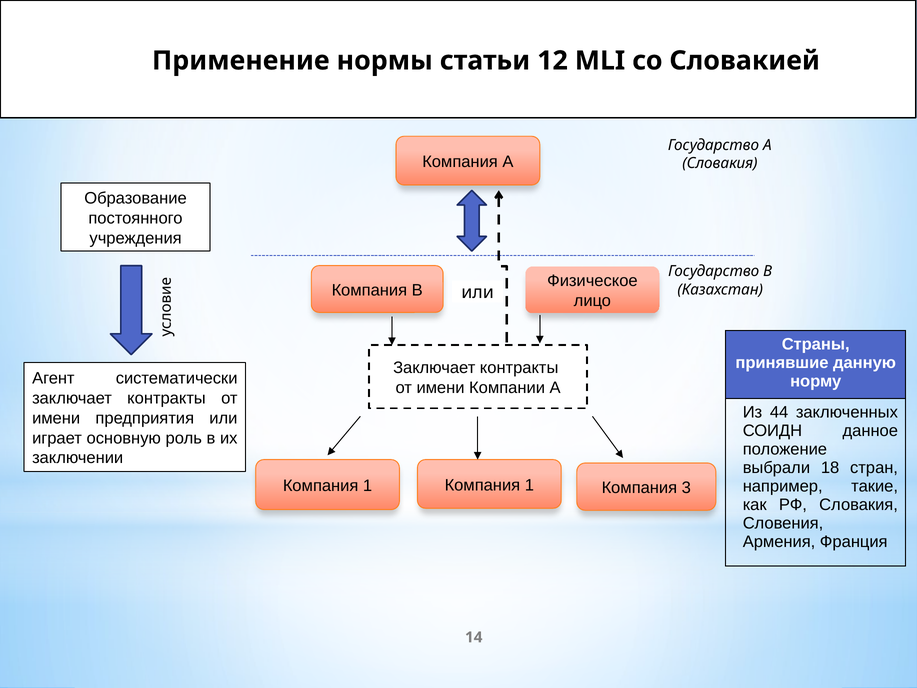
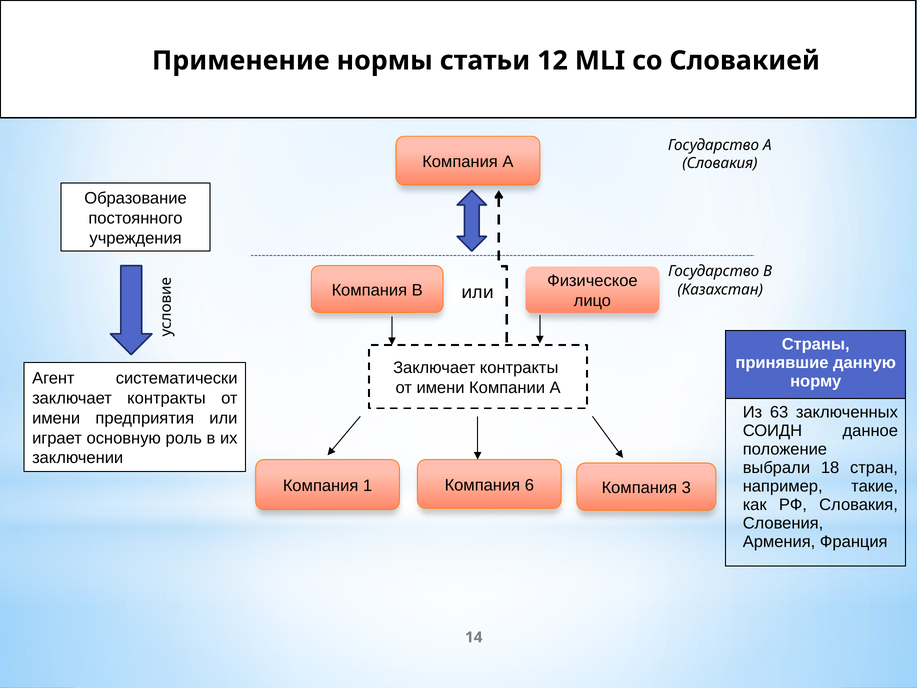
44: 44 -> 63
1 at (529, 485): 1 -> 6
